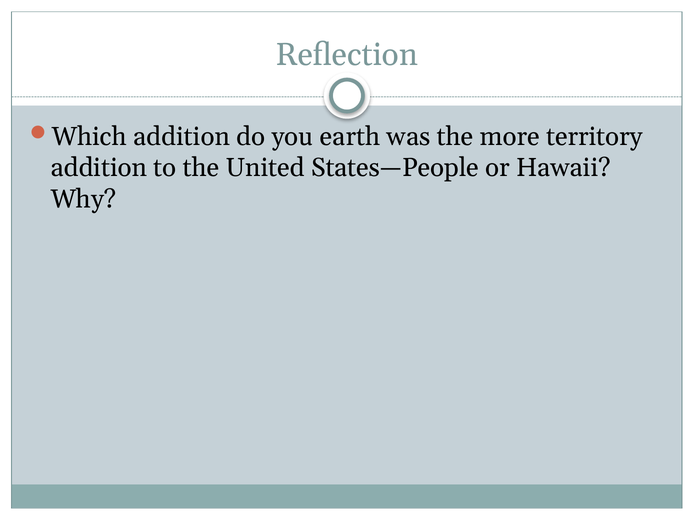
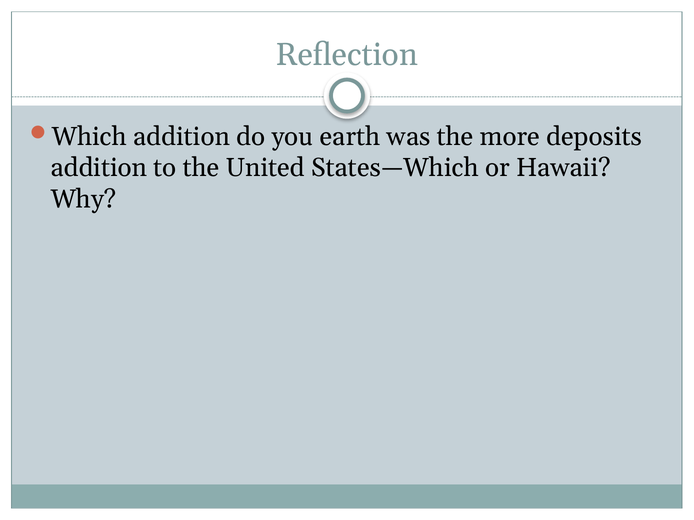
territory: territory -> deposits
States—People: States—People -> States—Which
